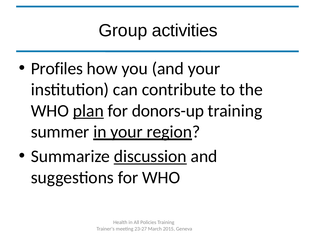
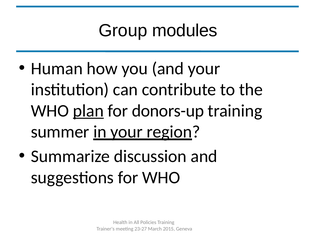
activities: activities -> modules
Profiles: Profiles -> Human
discussion underline: present -> none
